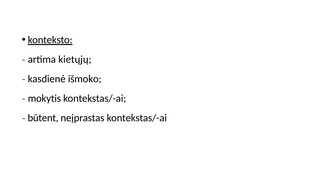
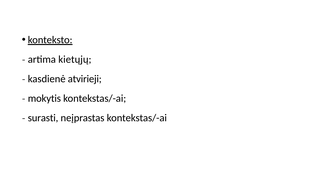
išmoko: išmoko -> atvirieji
būtent: būtent -> surasti
